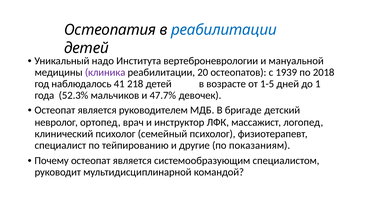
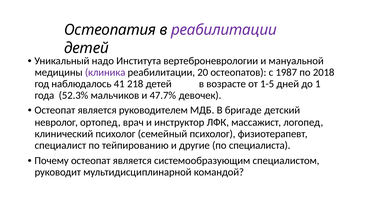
реабилитации at (224, 30) colour: blue -> purple
1939: 1939 -> 1987
показаниям: показаниям -> специалиста
